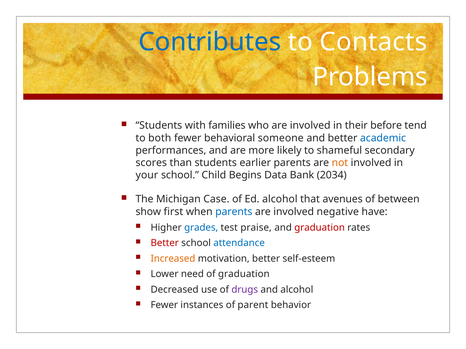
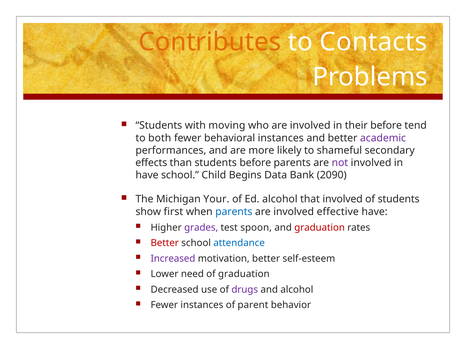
Contributes colour: blue -> orange
families: families -> moving
behavioral someone: someone -> instances
academic colour: blue -> purple
scores: scores -> effects
students earlier: earlier -> before
not colour: orange -> purple
your at (147, 175): your -> have
2034: 2034 -> 2090
Case: Case -> Your
that avenues: avenues -> involved
of between: between -> students
negative: negative -> effective
grades colour: blue -> purple
praise: praise -> spoon
Increased colour: orange -> purple
